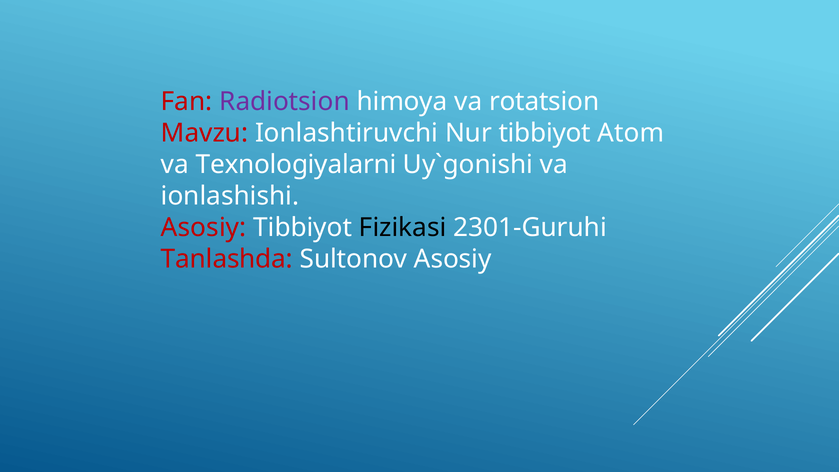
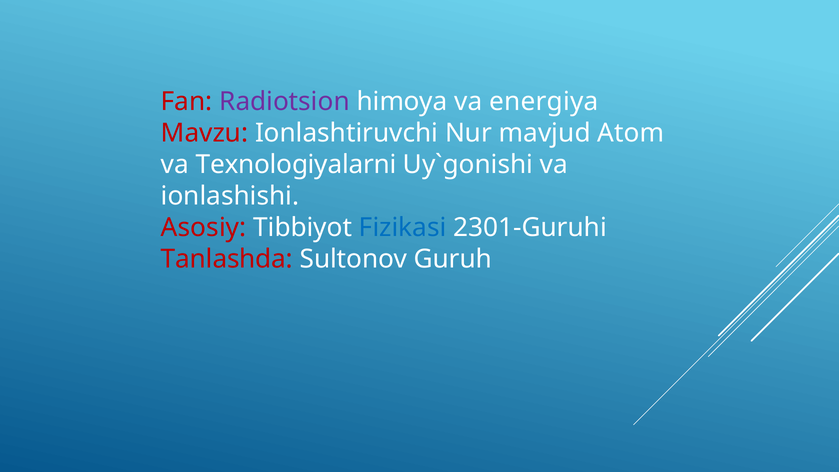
rotatsion: rotatsion -> energiya
Nur tibbiyot: tibbiyot -> mavjud
Fizikasi colour: black -> blue
Sultonov Asosiy: Asosiy -> Guruh
